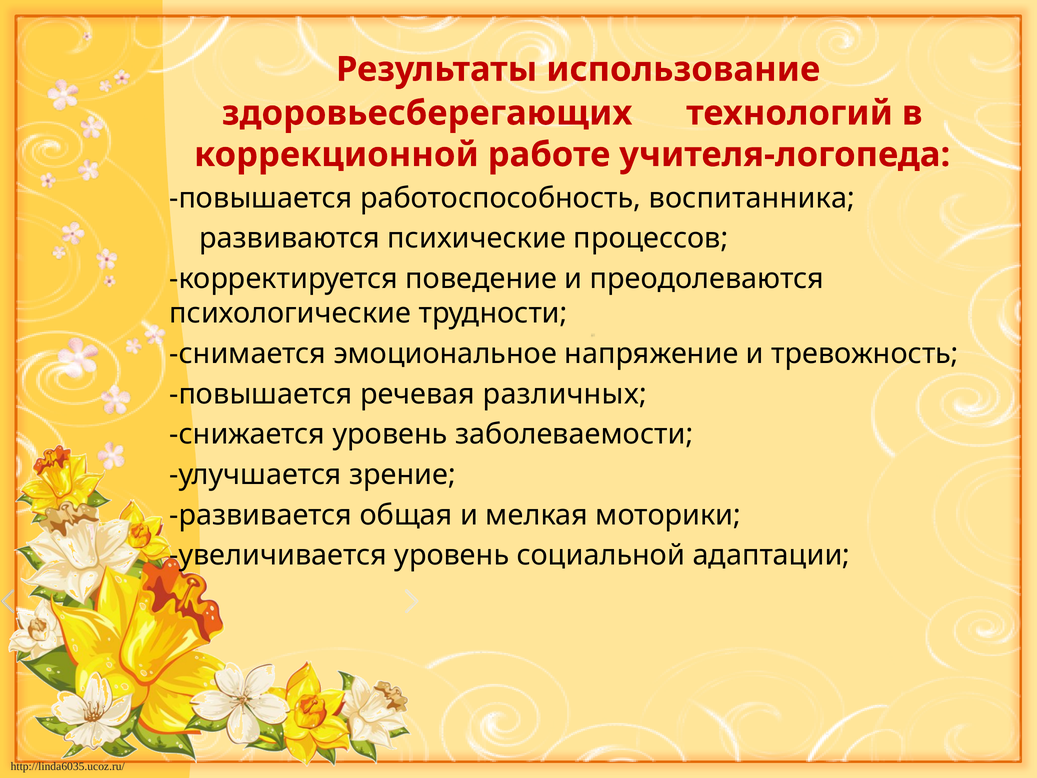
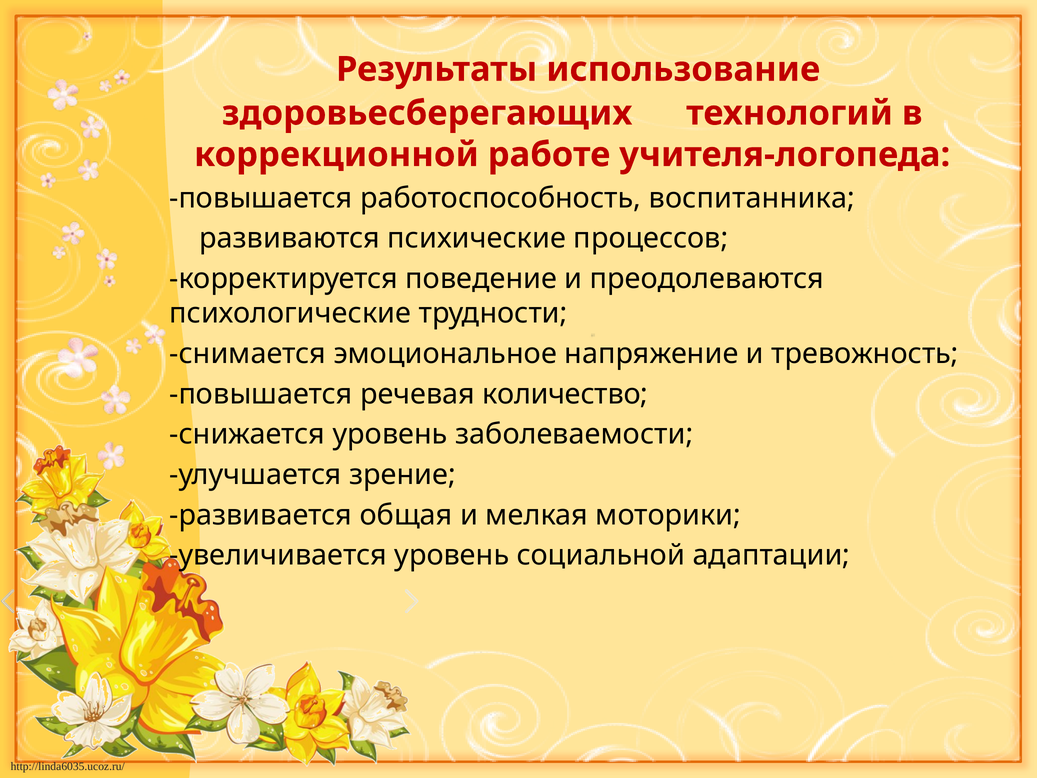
различных: различных -> количество
